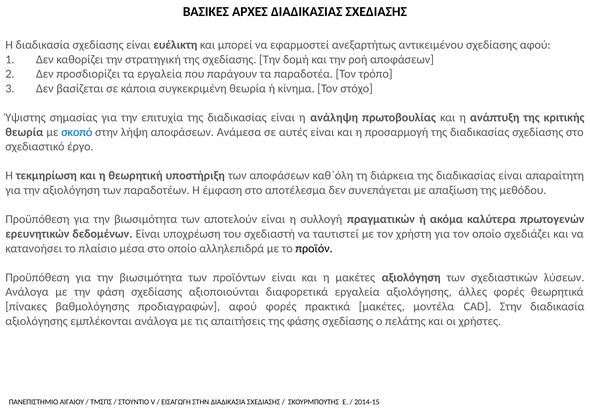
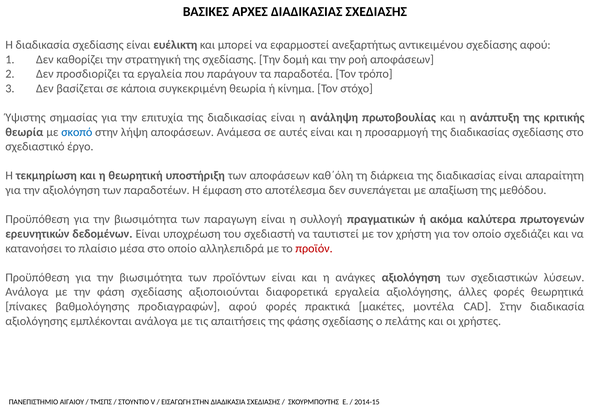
αποτελούν: αποτελούν -> παραγωγη
προϊόν colour: black -> red
η μακέτες: μακέτες -> ανάγκες
